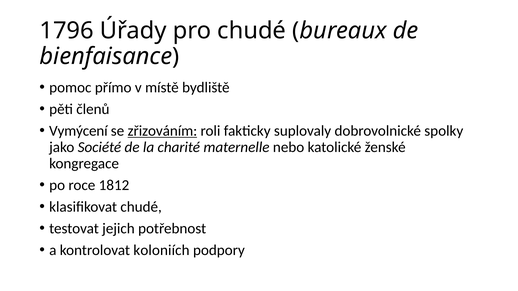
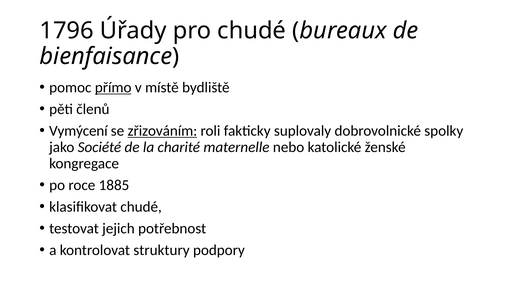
přímo underline: none -> present
1812: 1812 -> 1885
koloniích: koloniích -> struktury
